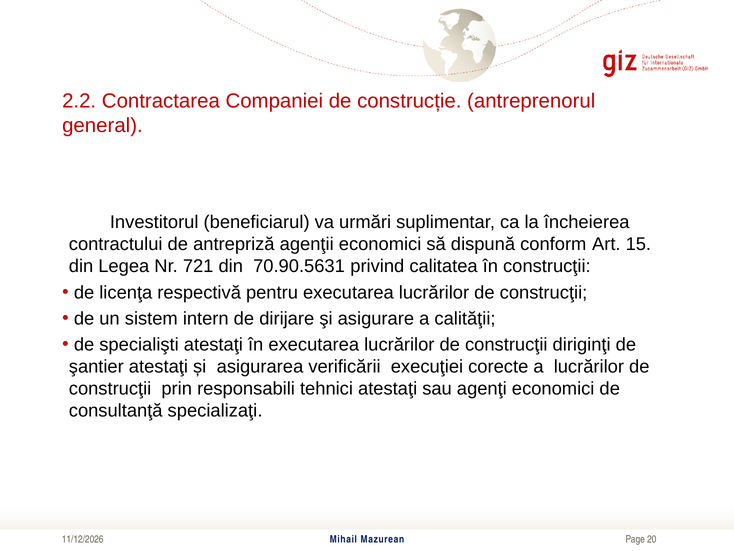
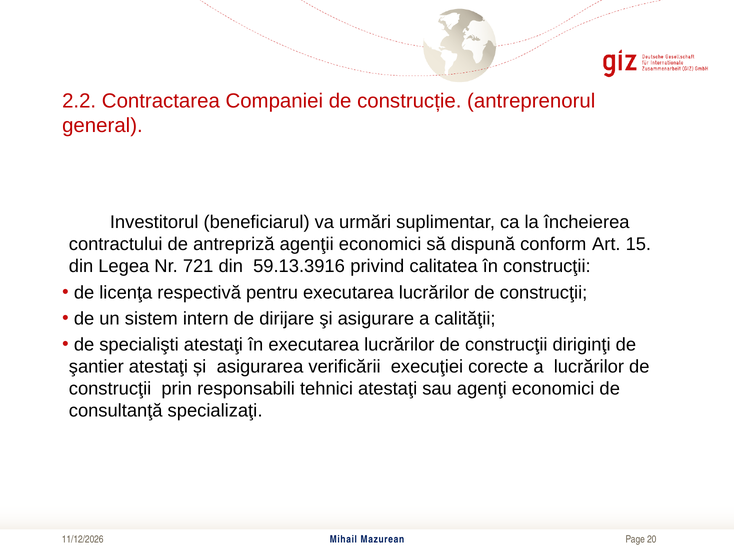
70.90.5631: 70.90.5631 -> 59.13.3916
